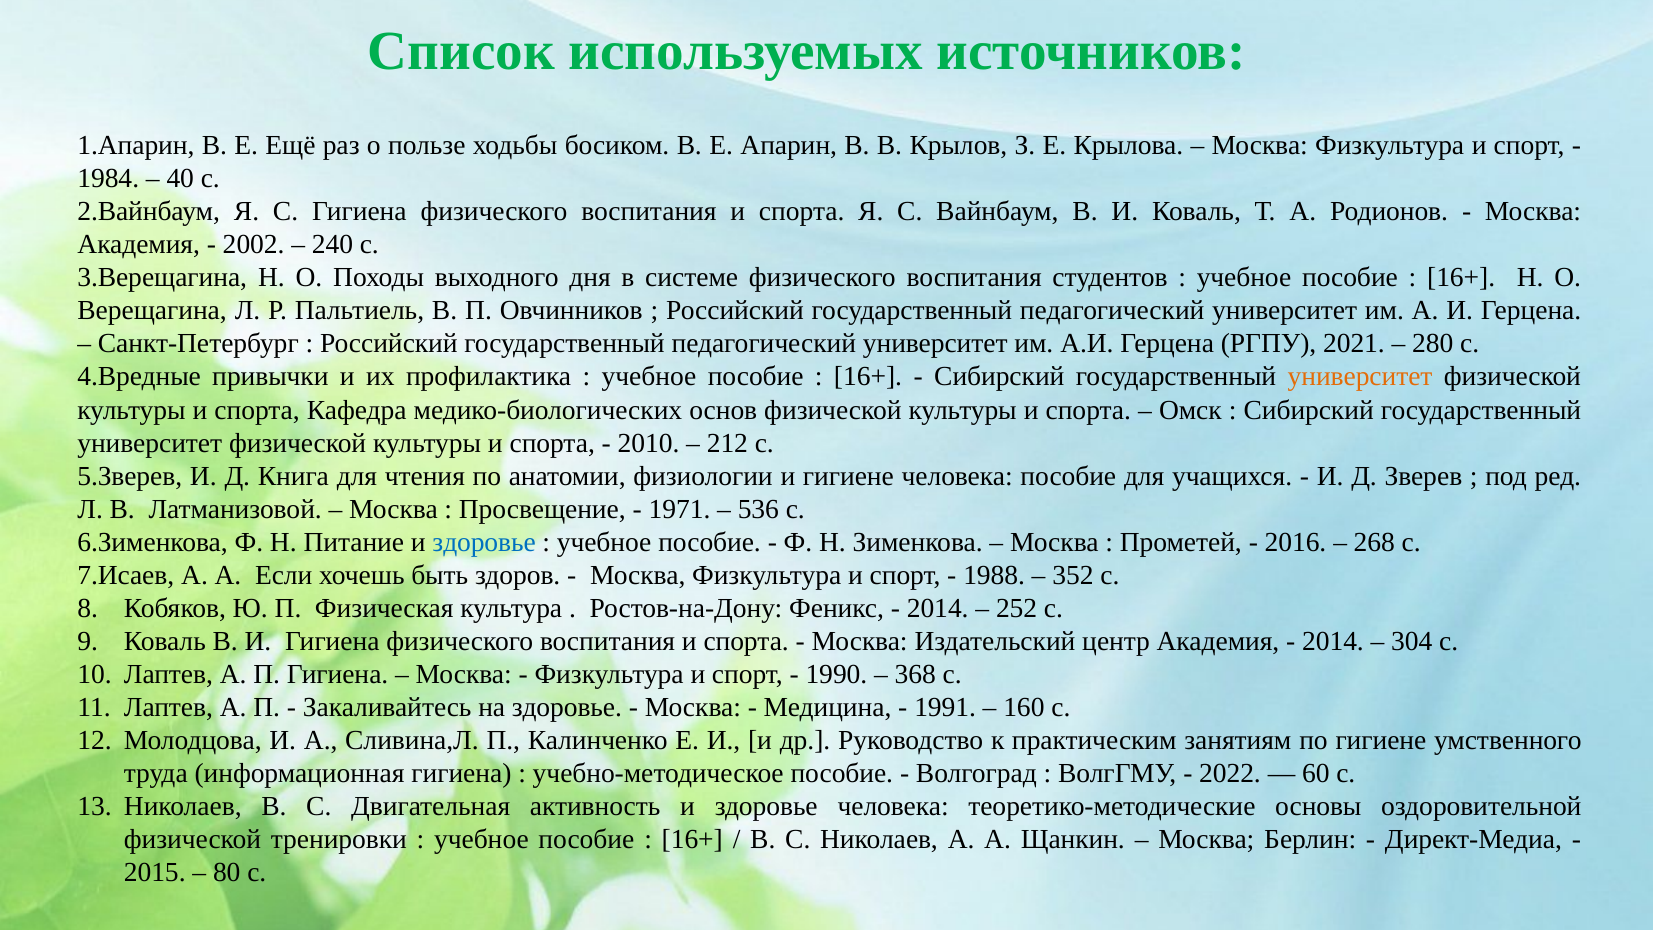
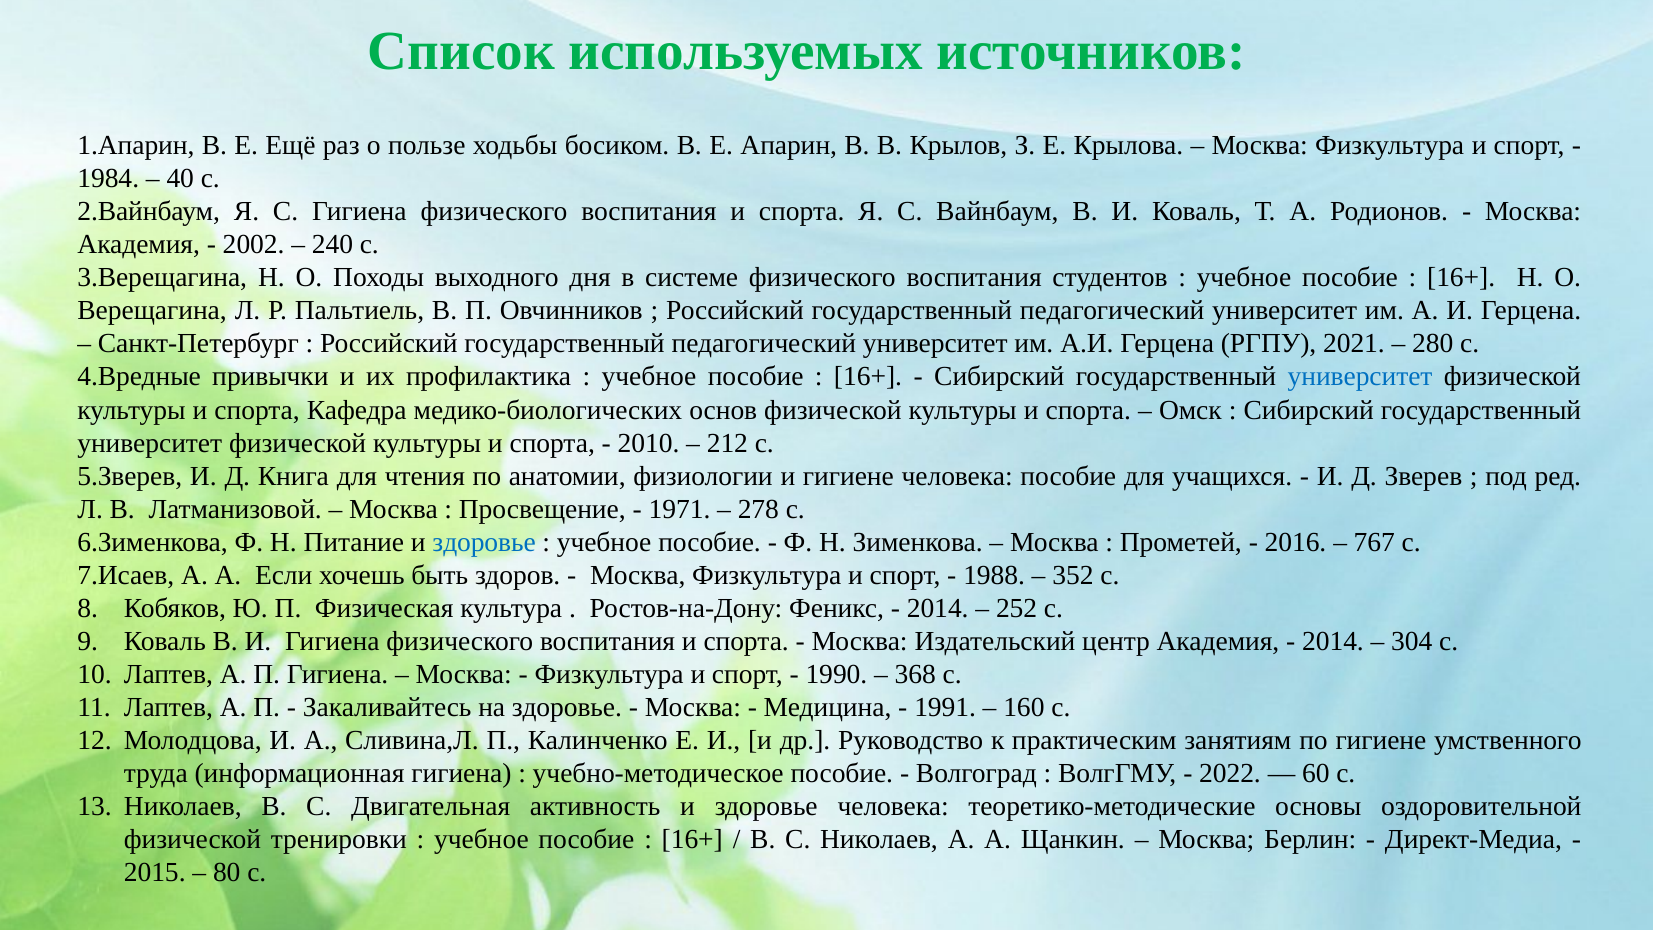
университет at (1360, 377) colour: orange -> blue
536: 536 -> 278
268: 268 -> 767
